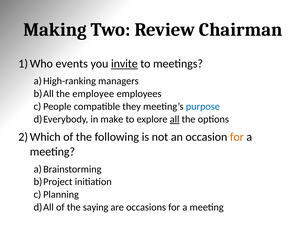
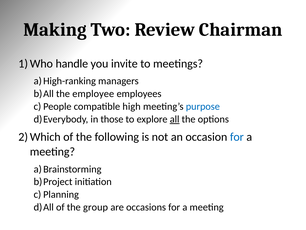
events: events -> handle
invite underline: present -> none
they: they -> high
make: make -> those
for at (237, 137) colour: orange -> blue
saying: saying -> group
